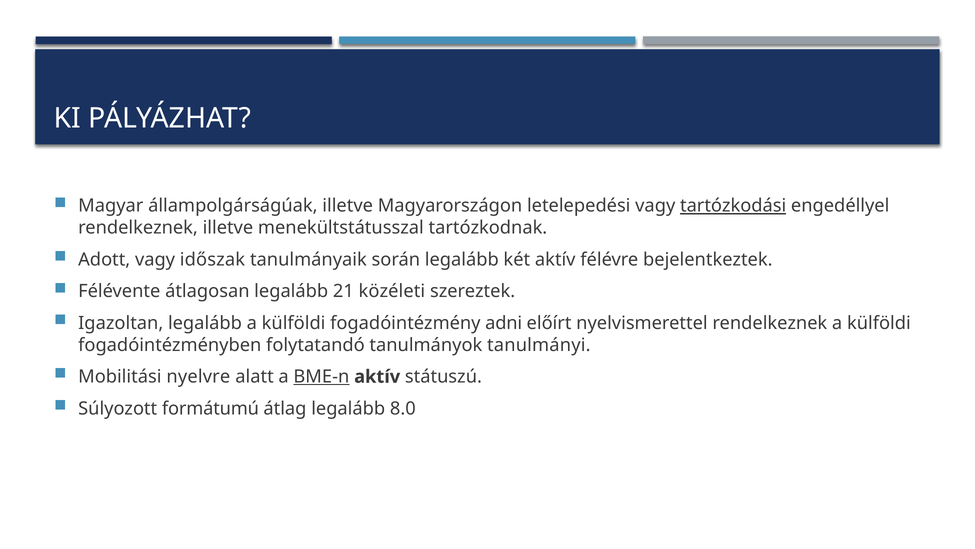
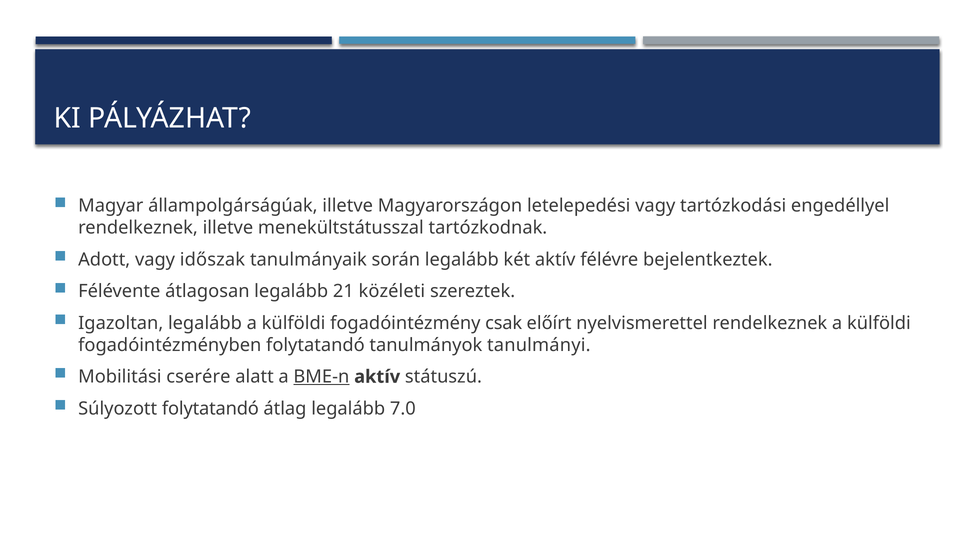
tartózkodási underline: present -> none
adni: adni -> csak
nyelvre: nyelvre -> cserére
Súlyozott formátumú: formátumú -> folytatandó
8.0: 8.0 -> 7.0
